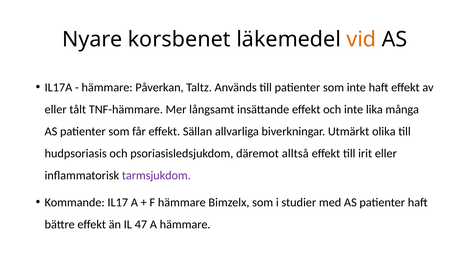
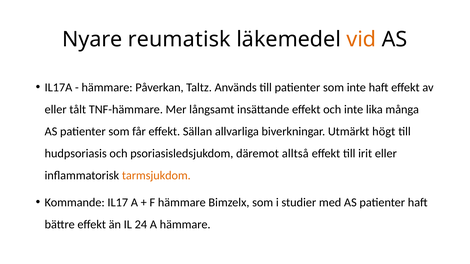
korsbenet: korsbenet -> reumatisk
olika: olika -> högt
tarmsjukdom colour: purple -> orange
47: 47 -> 24
